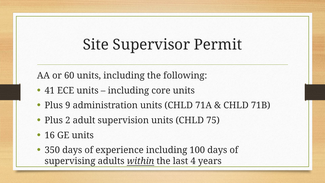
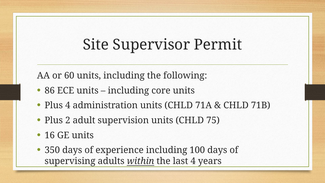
41: 41 -> 86
Plus 9: 9 -> 4
